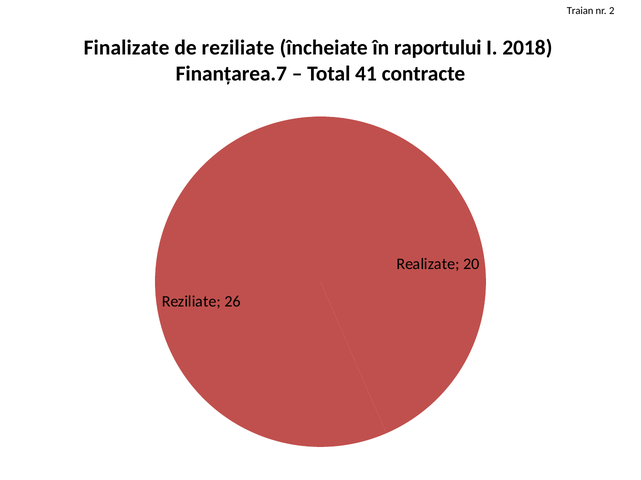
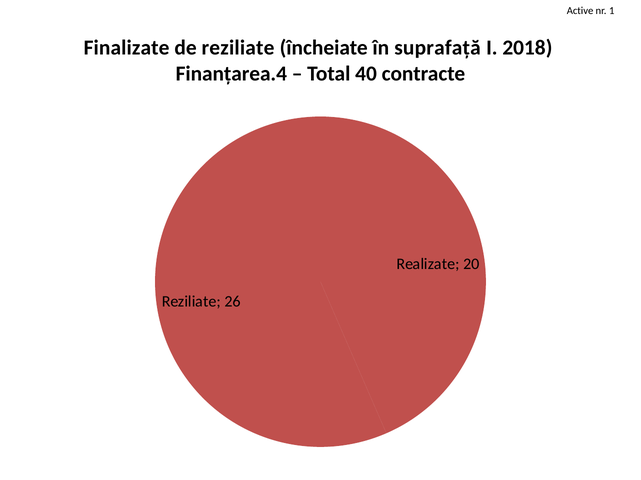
Traian: Traian -> Active
2: 2 -> 1
raportului: raportului -> suprafață
Finanțarea.7: Finanțarea.7 -> Finanțarea.4
41: 41 -> 40
